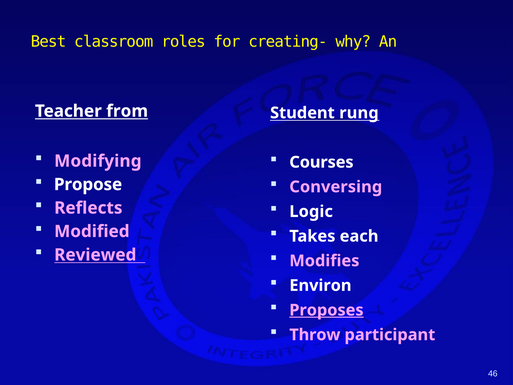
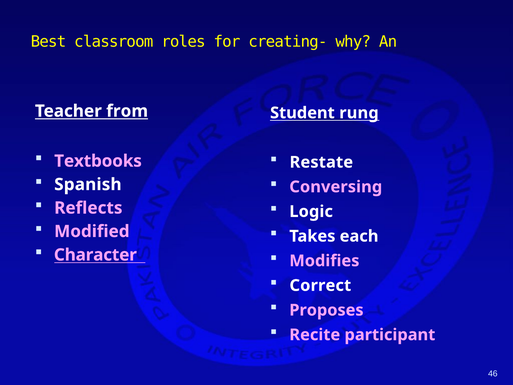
Modifying: Modifying -> Textbooks
Courses: Courses -> Restate
Propose: Propose -> Spanish
Reviewed: Reviewed -> Character
Environ: Environ -> Correct
Proposes underline: present -> none
Throw: Throw -> Recite
